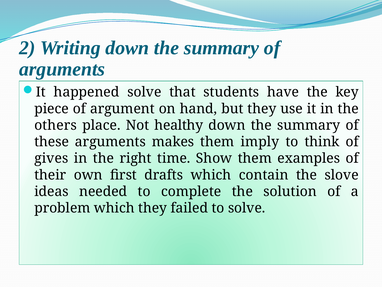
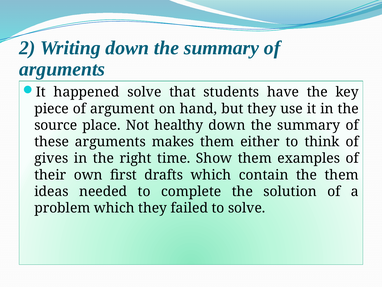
others: others -> source
imply: imply -> either
the slove: slove -> them
